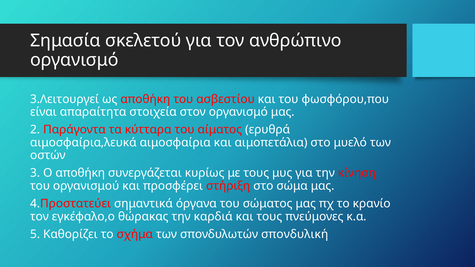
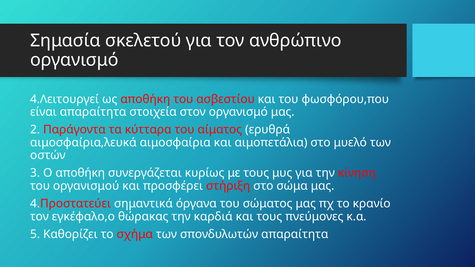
3.Λειτουργεί: 3.Λειτουργεί -> 4.Λειτουργεί
σπονδυλωτών σπονδυλική: σπονδυλική -> απαραίτητα
